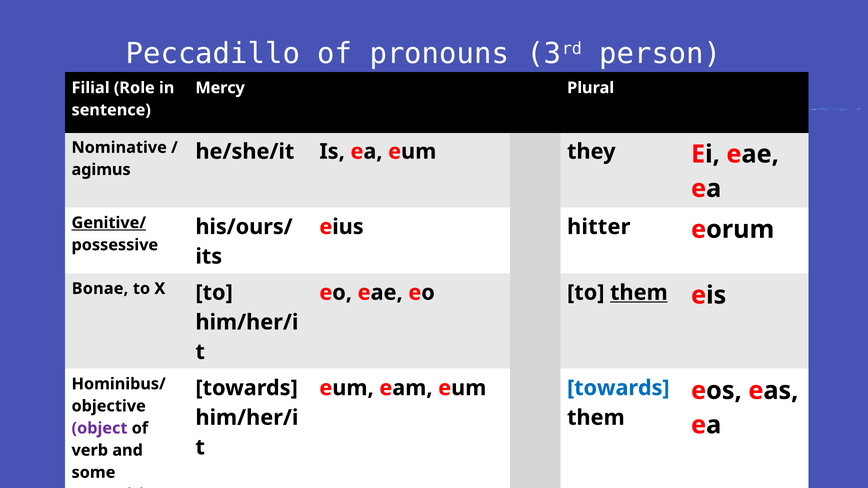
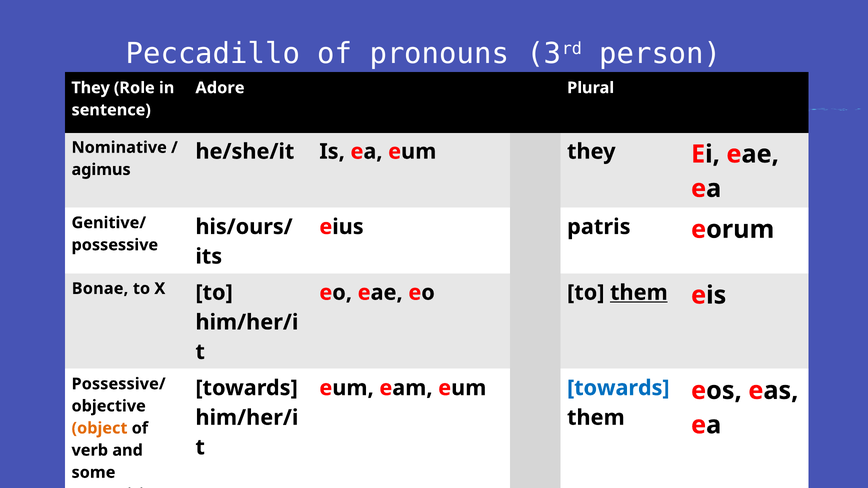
Filial at (91, 88): Filial -> They
Mercy: Mercy -> Adore
Genitive/ underline: present -> none
hitter: hitter -> patris
Hominibus/: Hominibus/ -> Possessive/
object colour: purple -> orange
